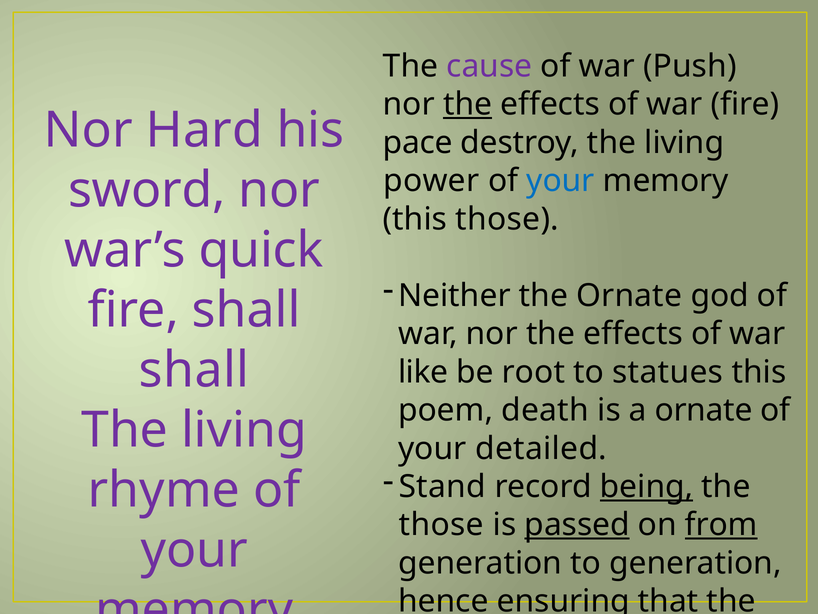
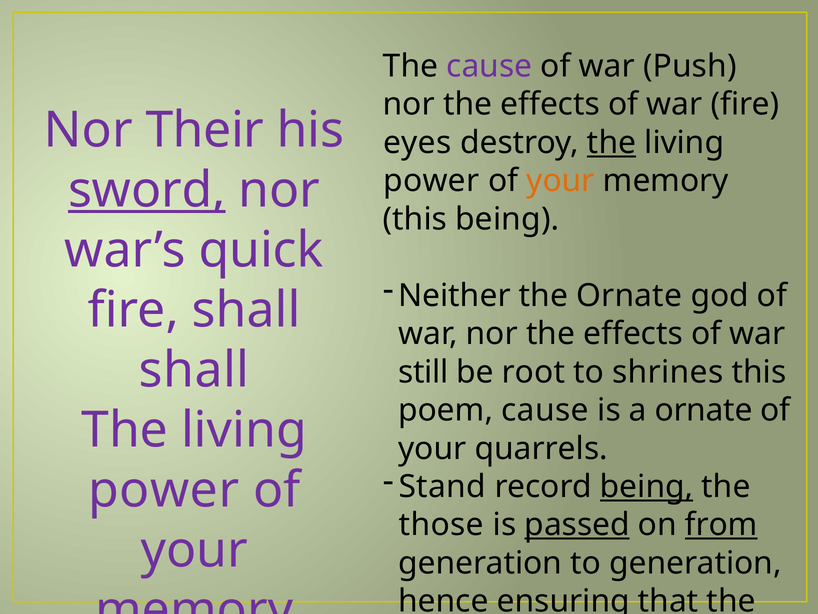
the at (468, 104) underline: present -> none
Hard: Hard -> Their
pace: pace -> eyes
the at (612, 143) underline: none -> present
your at (560, 181) colour: blue -> orange
sword underline: none -> present
this those: those -> being
like: like -> still
statues: statues -> shrines
poem death: death -> cause
detailed: detailed -> quarrels
rhyme at (164, 490): rhyme -> power
